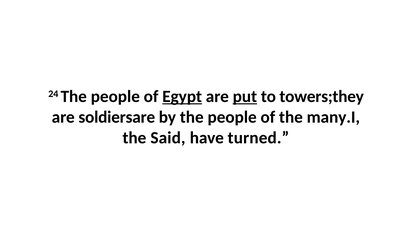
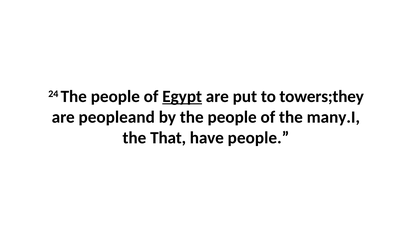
put underline: present -> none
soldiersare: soldiersare -> peopleand
Said: Said -> That
have turned: turned -> people
